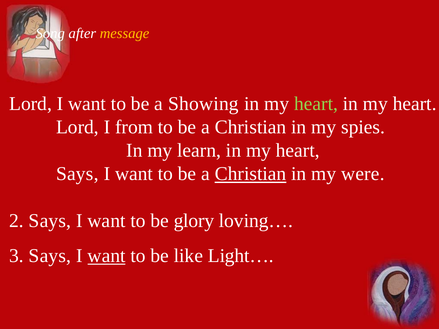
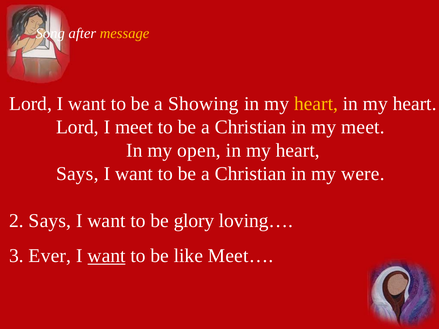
heart at (316, 104) colour: light green -> yellow
I from: from -> meet
my spies: spies -> meet
learn: learn -> open
Christian at (251, 174) underline: present -> none
3 Says: Says -> Ever
Light…: Light… -> Meet…
